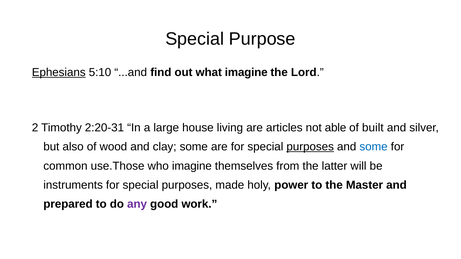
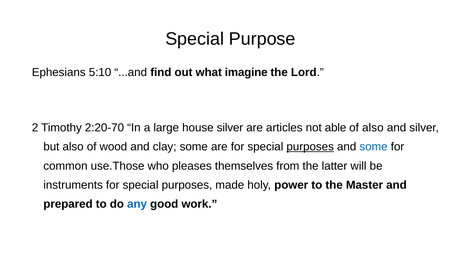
Ephesians underline: present -> none
2:20-31: 2:20-31 -> 2:20-70
house living: living -> silver
of built: built -> also
who imagine: imagine -> pleases
any colour: purple -> blue
